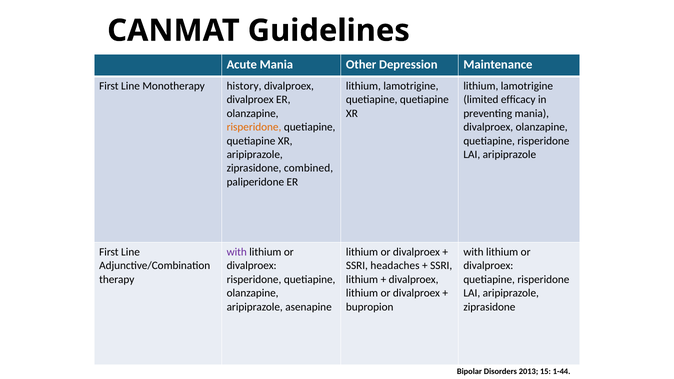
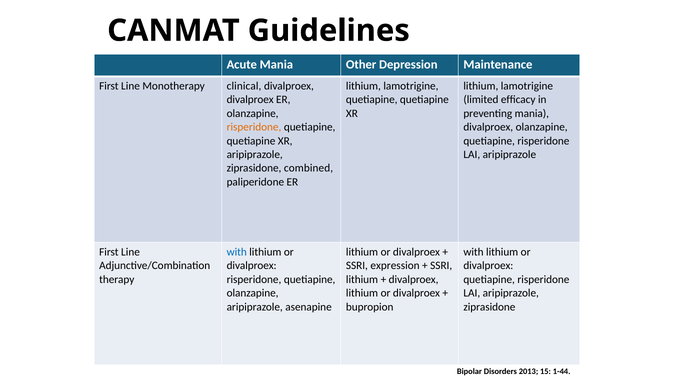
history: history -> clinical
with at (237, 252) colour: purple -> blue
headaches: headaches -> expression
